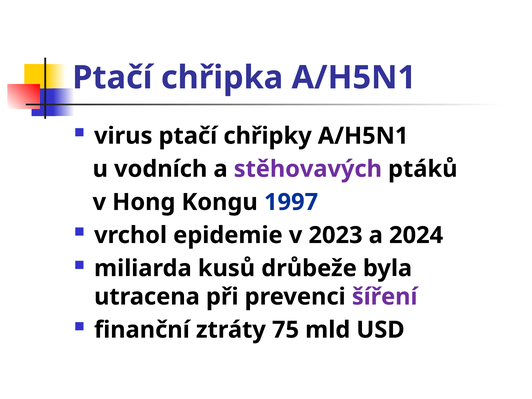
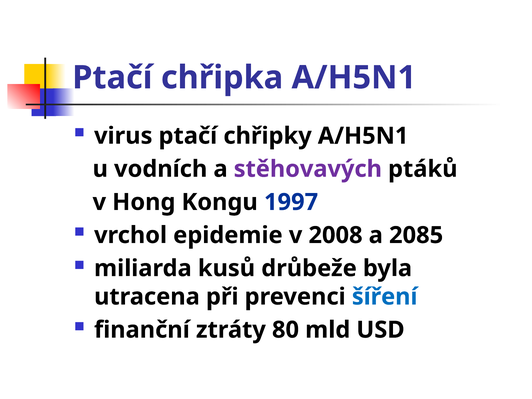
2023: 2023 -> 2008
2024: 2024 -> 2085
šíření colour: purple -> blue
75: 75 -> 80
